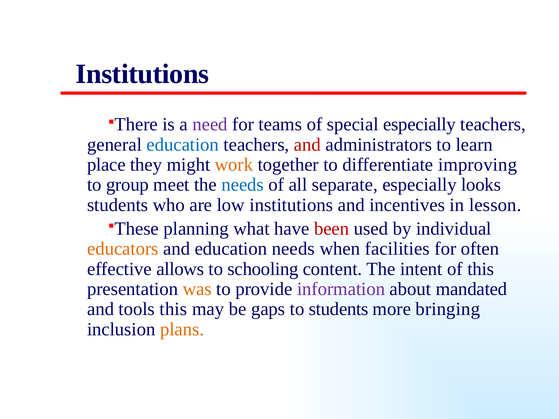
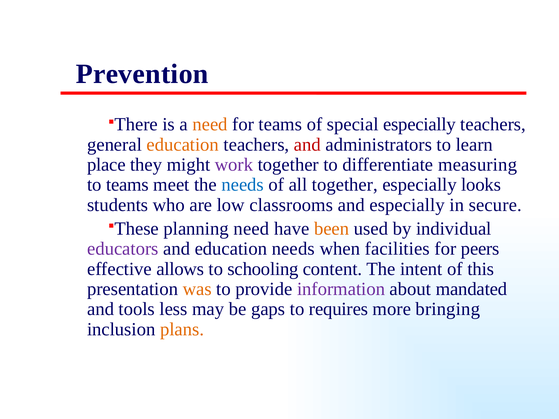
Institutions at (142, 74): Institutions -> Prevention
need at (210, 125) colour: purple -> orange
education at (183, 145) colour: blue -> orange
work colour: orange -> purple
improving: improving -> measuring
to group: group -> teams
all separate: separate -> together
low institutions: institutions -> classrooms
and incentives: incentives -> especially
lesson: lesson -> secure
planning what: what -> need
been colour: red -> orange
educators colour: orange -> purple
often: often -> peers
tools this: this -> less
to students: students -> requires
